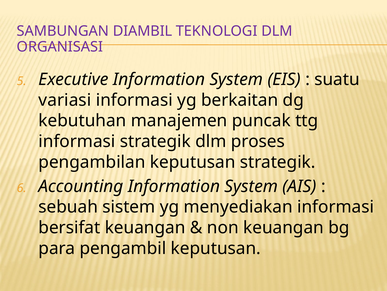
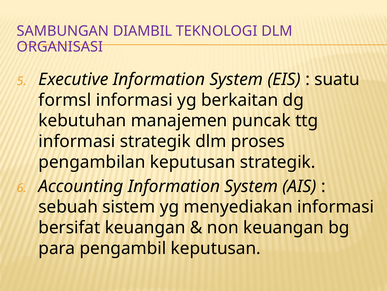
variasi: variasi -> formsl
